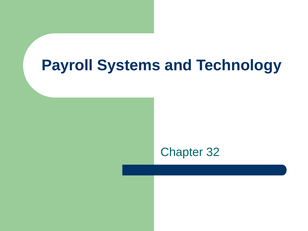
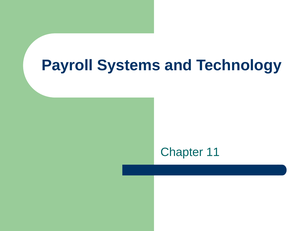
32: 32 -> 11
